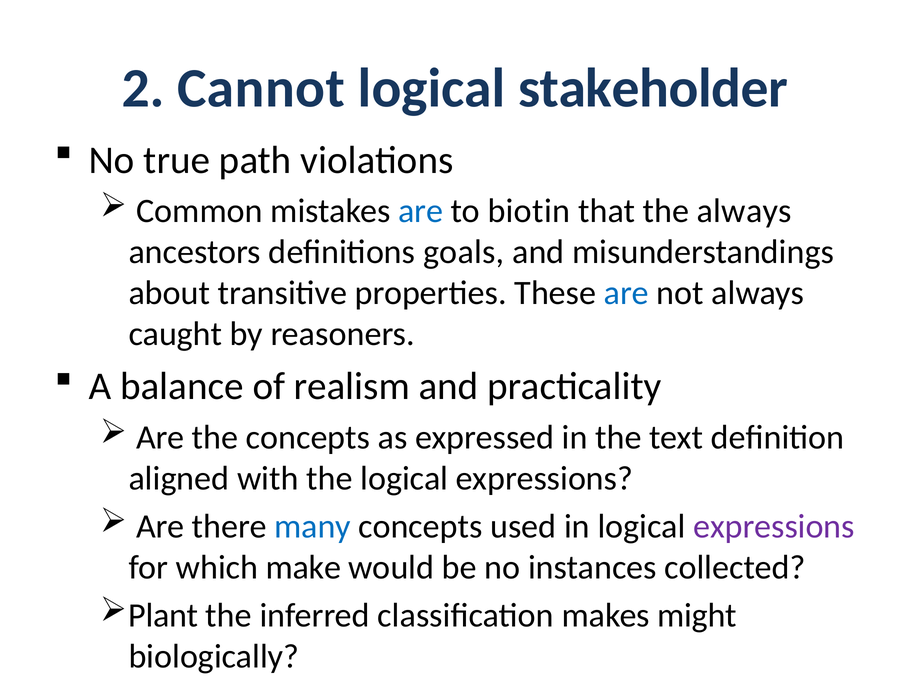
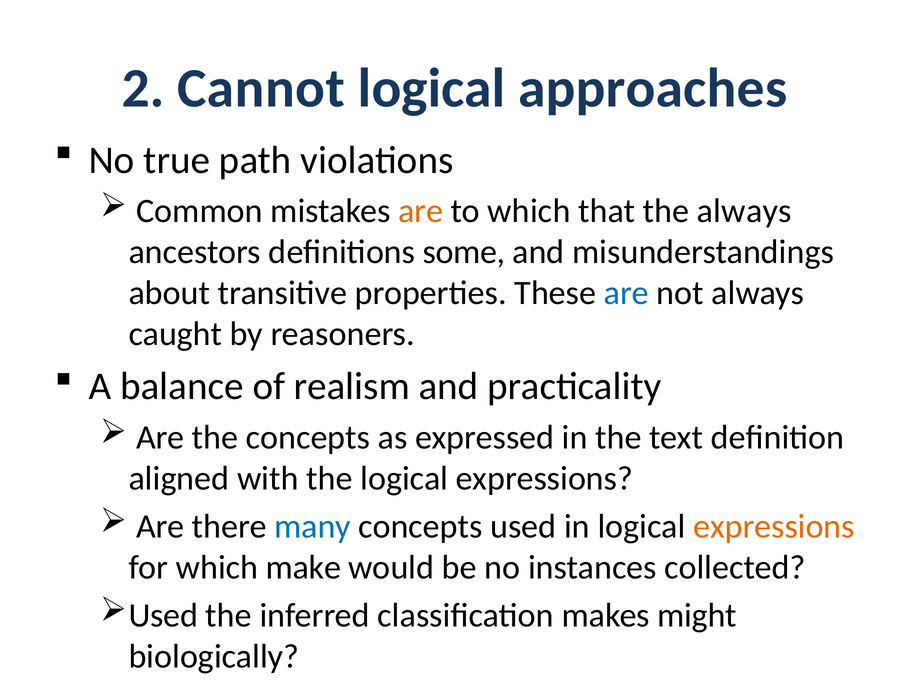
stakeholder: stakeholder -> approaches
are at (421, 211) colour: blue -> orange
to biotin: biotin -> which
goals: goals -> some
expressions at (774, 526) colour: purple -> orange
Plant at (163, 615): Plant -> Used
